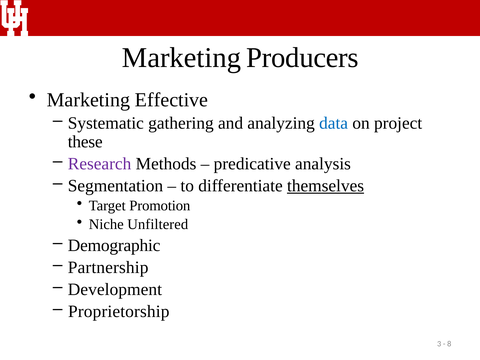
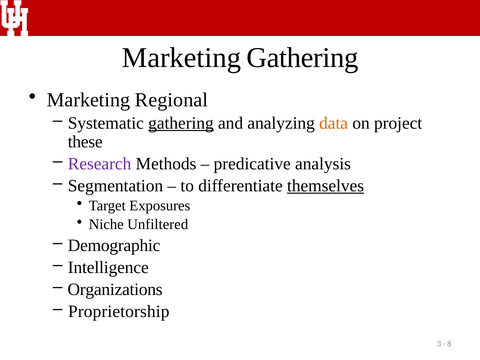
Marketing Producers: Producers -> Gathering
Effective: Effective -> Regional
gathering at (181, 123) underline: none -> present
data colour: blue -> orange
Promotion: Promotion -> Exposures
Partnership: Partnership -> Intelligence
Development: Development -> Organizations
